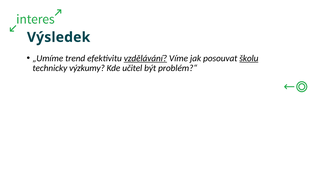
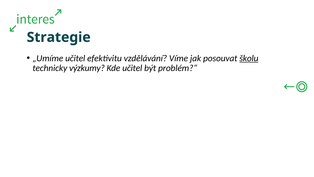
Výsledek: Výsledek -> Strategie
„Umíme trend: trend -> učitel
vzdělávání underline: present -> none
